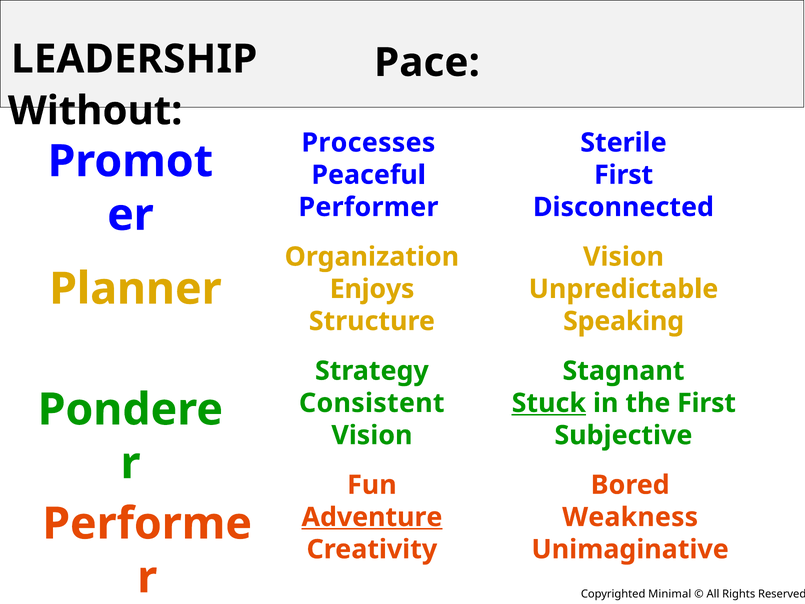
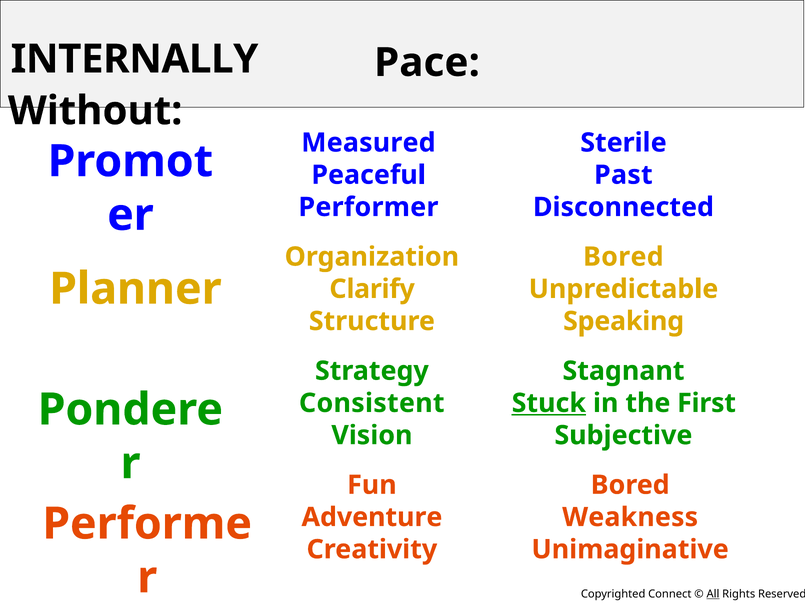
LEADERSHIP: LEADERSHIP -> INTERNALLY
Processes: Processes -> Measured
First at (624, 175): First -> Past
Vision at (624, 257): Vision -> Bored
Enjoys: Enjoys -> Clarify
Adventure underline: present -> none
Minimal: Minimal -> Connect
All underline: none -> present
